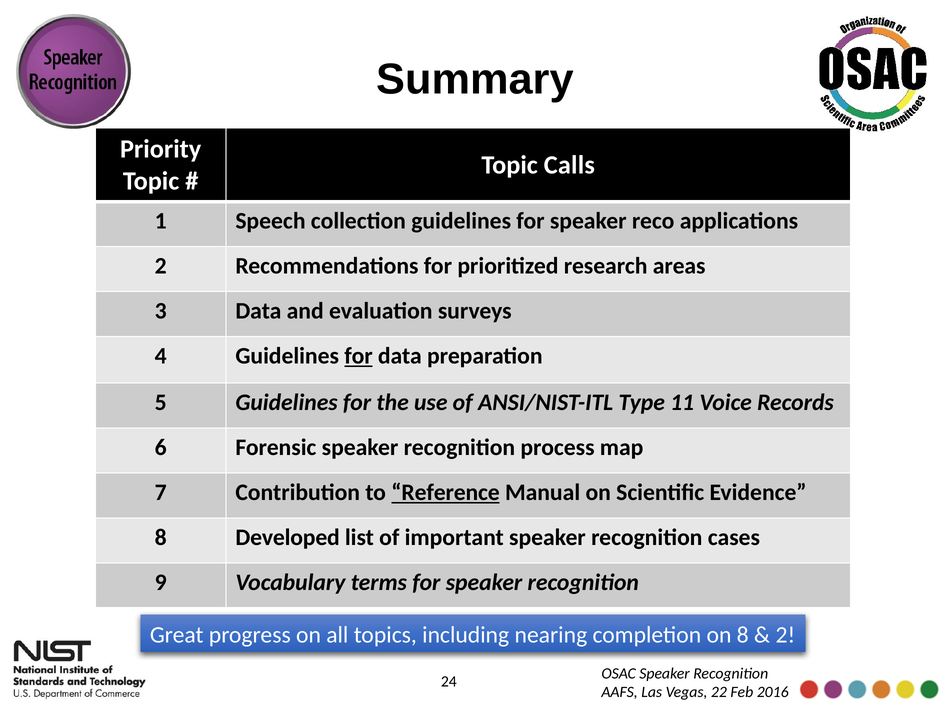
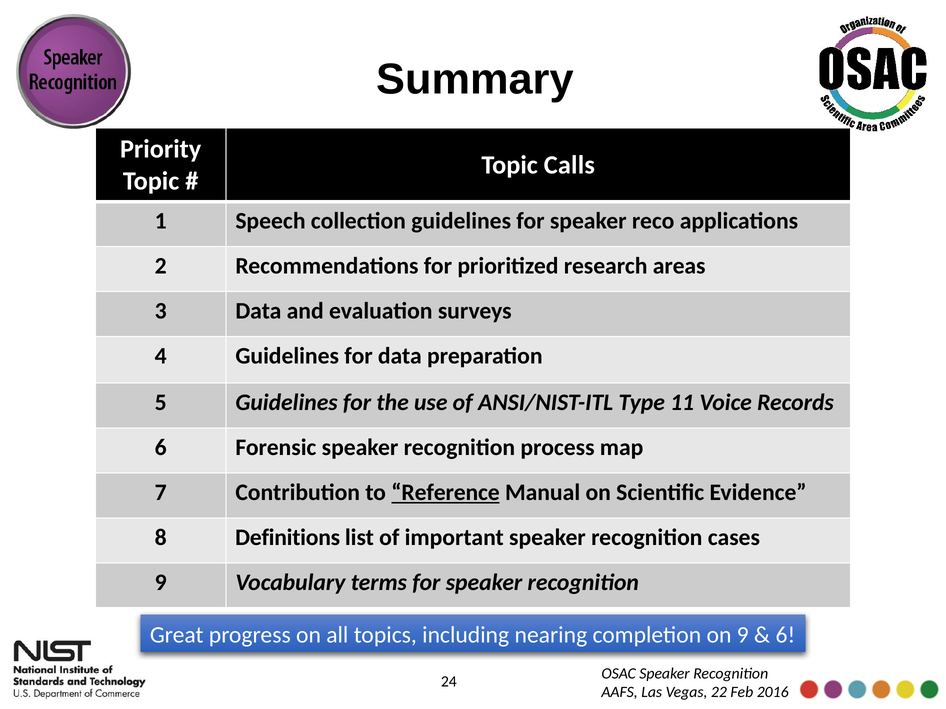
for at (359, 356) underline: present -> none
Developed: Developed -> Definitions
on 8: 8 -> 9
2 at (785, 635): 2 -> 6
